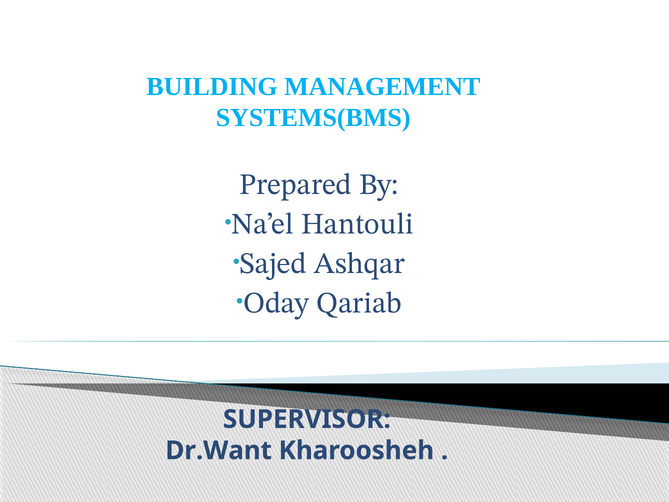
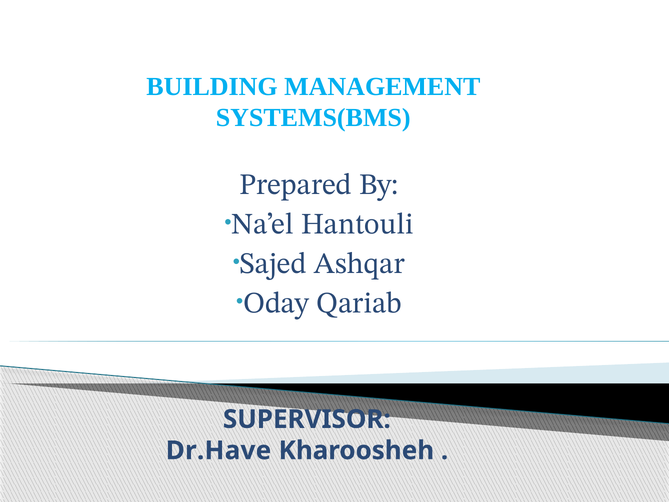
Dr.Want: Dr.Want -> Dr.Have
